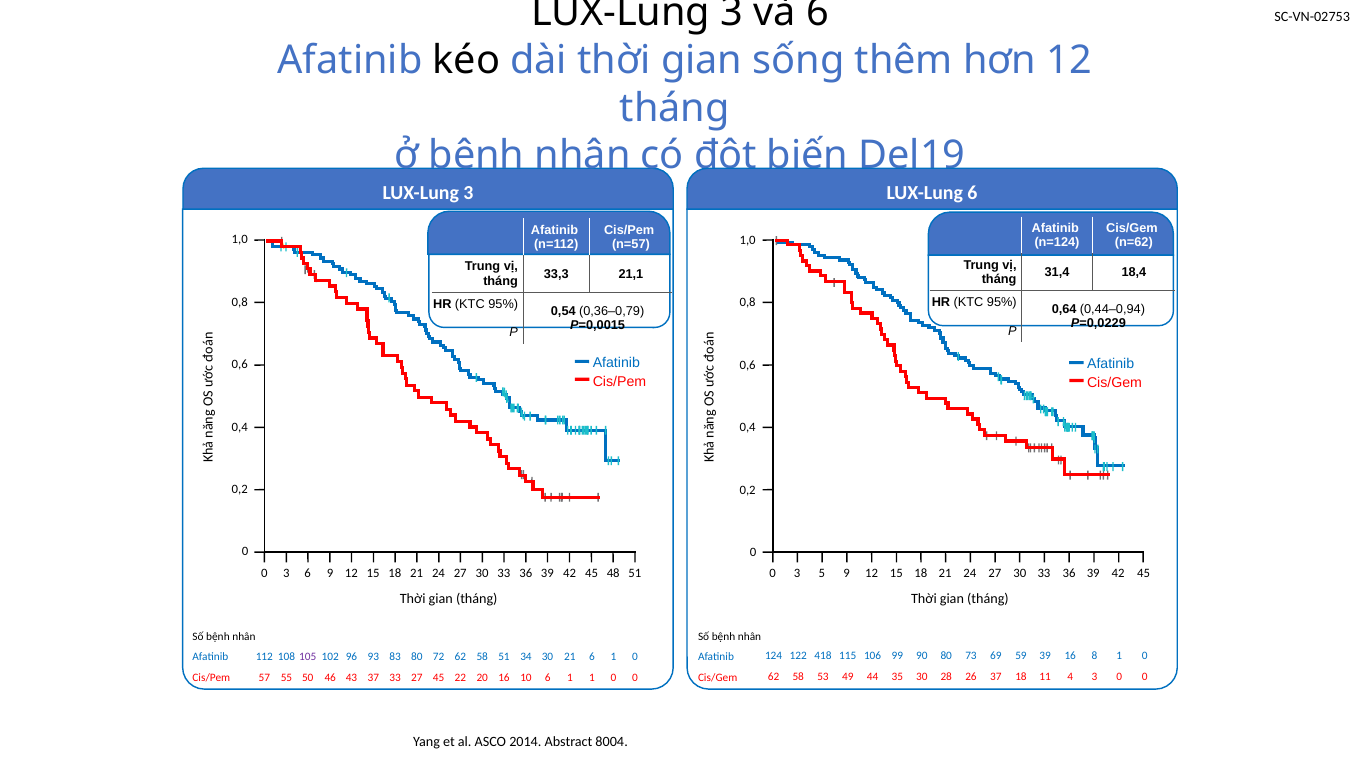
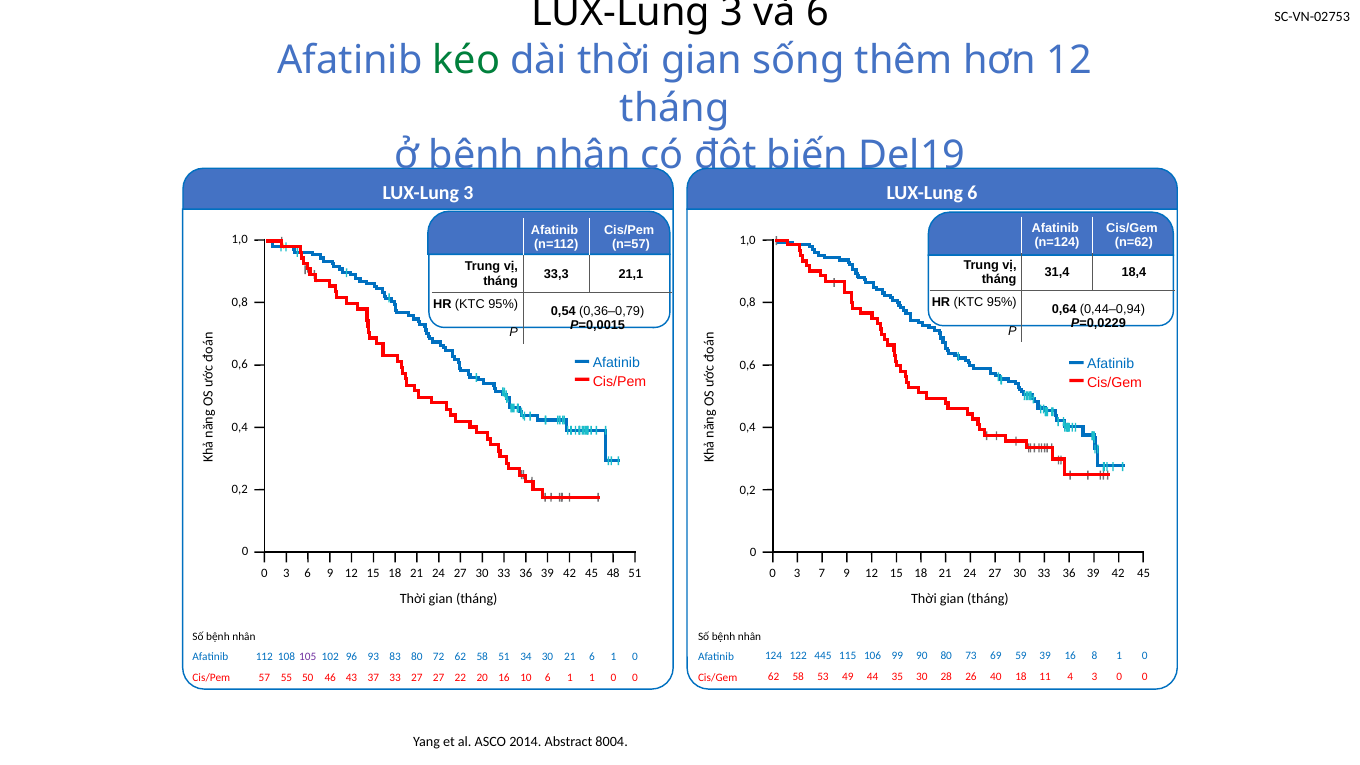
kéo colour: black -> green
5: 5 -> 7
418: 418 -> 445
26 37: 37 -> 40
27 45: 45 -> 27
